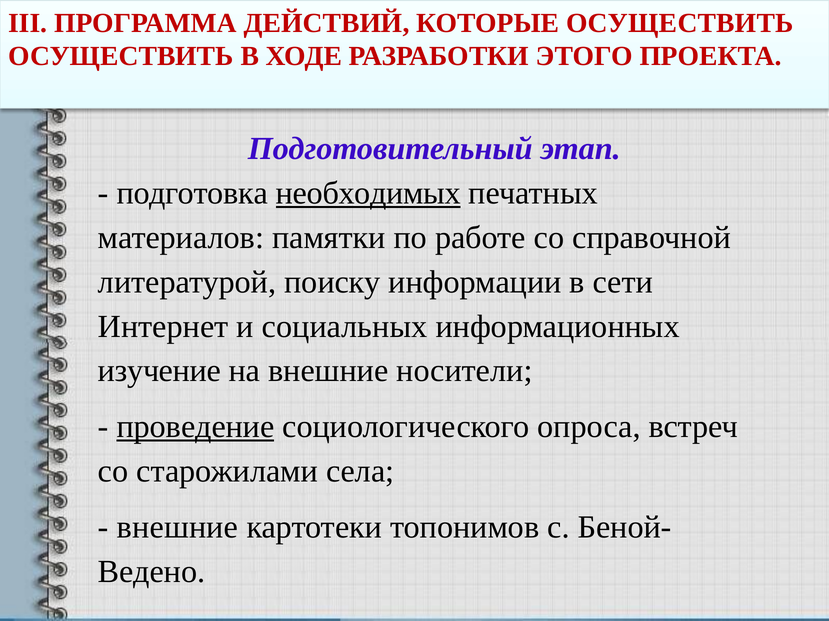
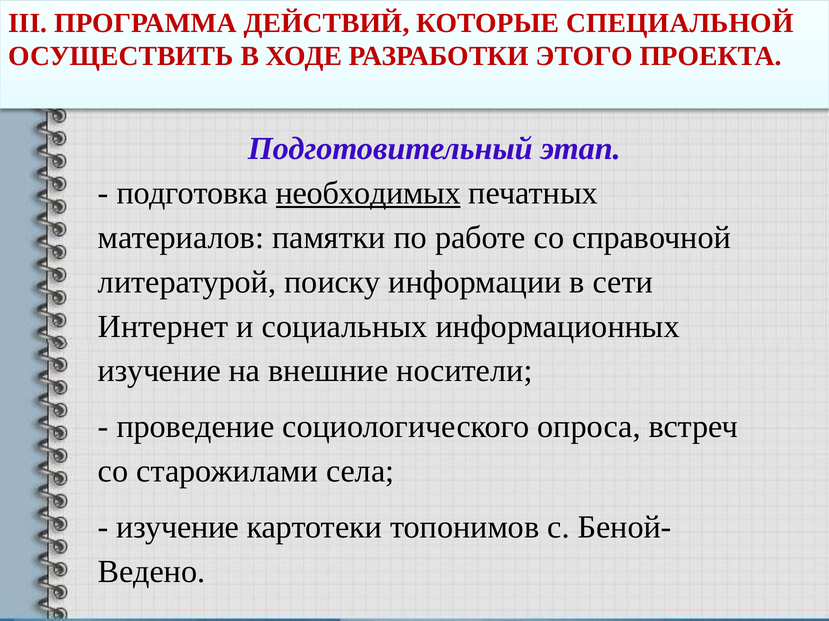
КОТОРЫЕ ОСУЩЕСТВИТЬ: ОСУЩЕСТВИТЬ -> СПЕЦИАЛЬНОЙ
проведение underline: present -> none
внешние at (177, 528): внешние -> изучение
